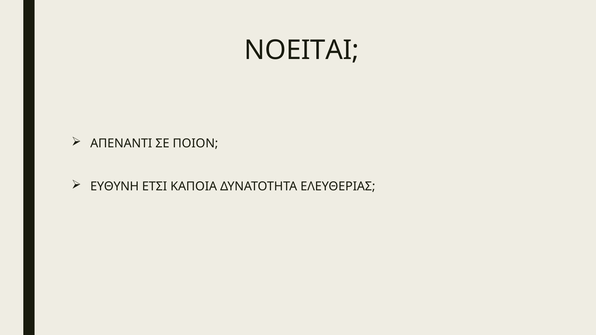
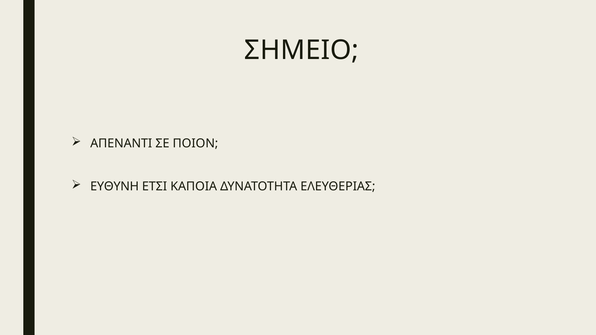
ΝΟΕΙΤΑΙ: ΝΟΕΙΤΑΙ -> ΣΗΜΕΙΟ
